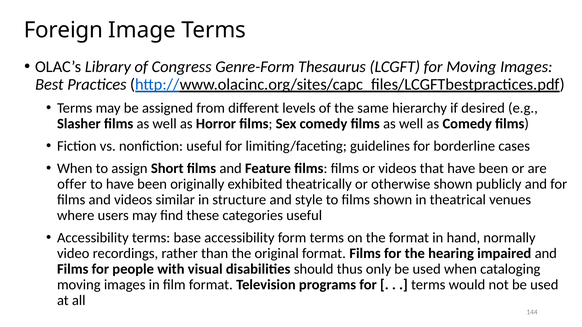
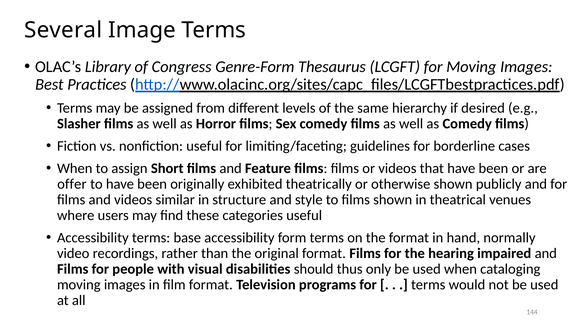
Foreign: Foreign -> Several
